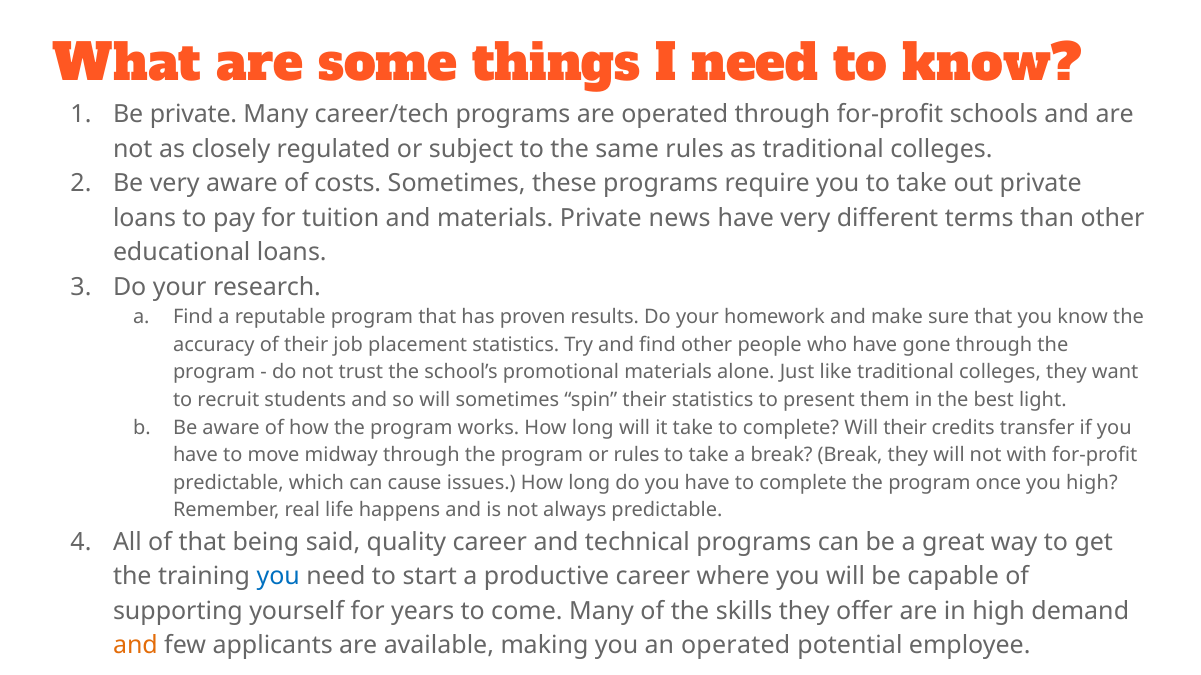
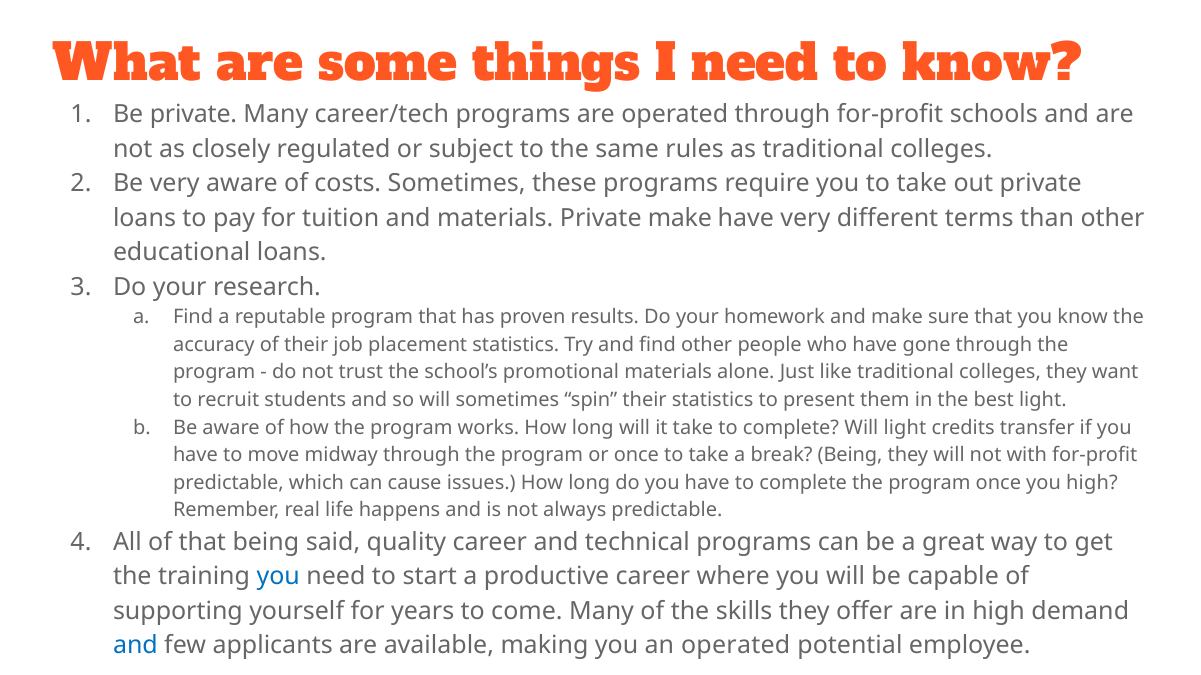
Private news: news -> make
Will their: their -> light
or rules: rules -> once
break Break: Break -> Being
and at (135, 646) colour: orange -> blue
